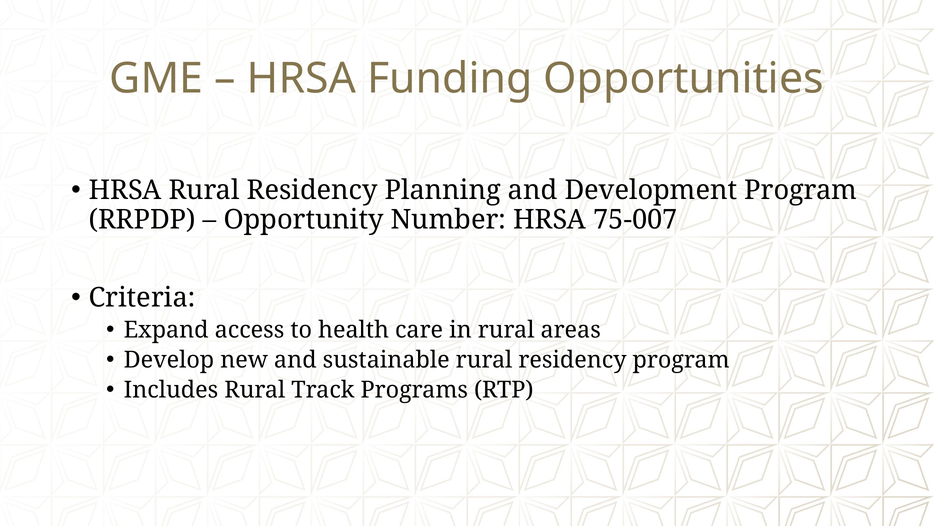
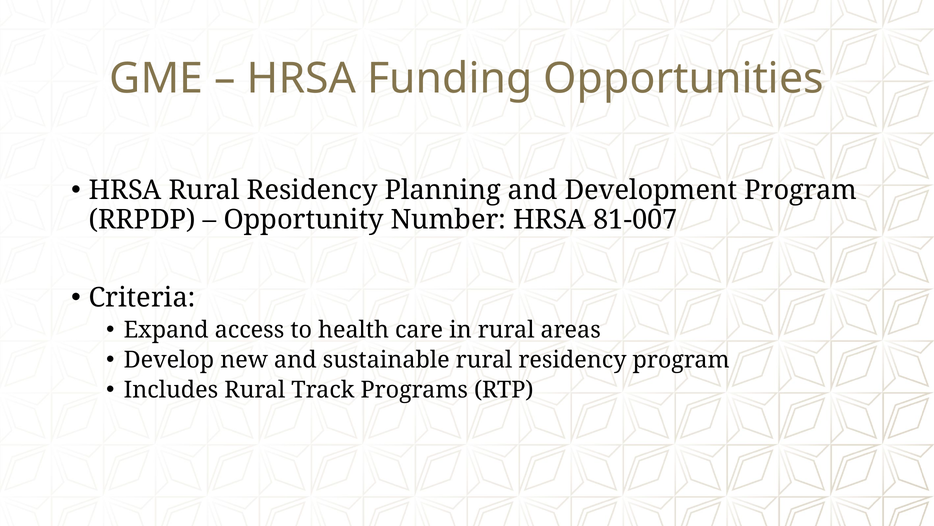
75-007: 75-007 -> 81-007
